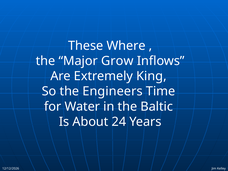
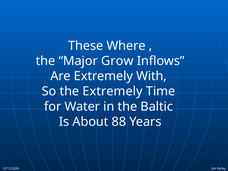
King: King -> With
the Engineers: Engineers -> Extremely
24: 24 -> 88
